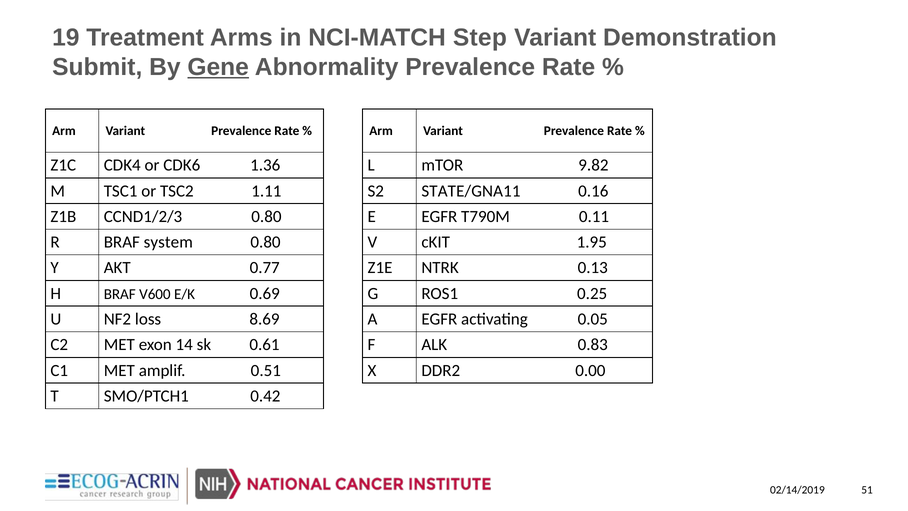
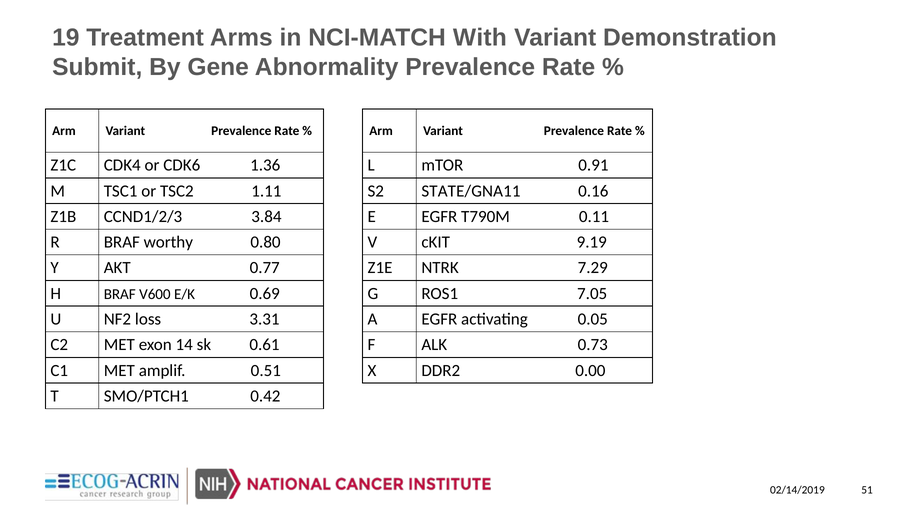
Step: Step -> With
Gene underline: present -> none
9.82: 9.82 -> 0.91
CCND1/2/3 0.80: 0.80 -> 3.84
system: system -> worthy
1.95: 1.95 -> 9.19
0.13: 0.13 -> 7.29
0.25: 0.25 -> 7.05
8.69: 8.69 -> 3.31
0.83: 0.83 -> 0.73
